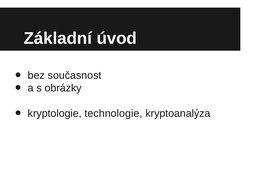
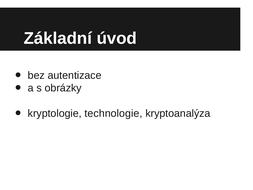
současnost: současnost -> autentizace
